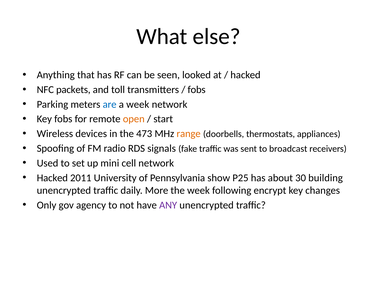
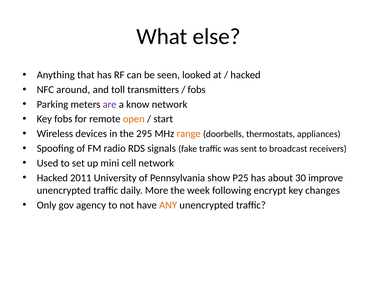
packets: packets -> around
are colour: blue -> purple
a week: week -> know
473: 473 -> 295
building: building -> improve
ANY colour: purple -> orange
